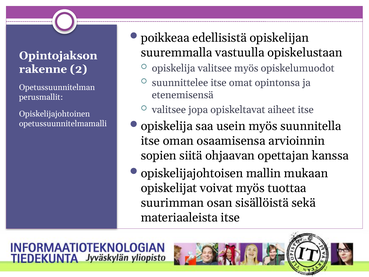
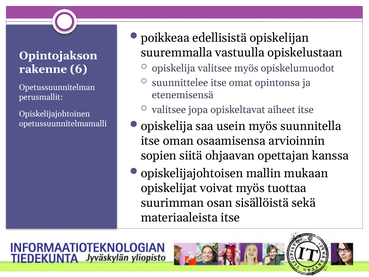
2: 2 -> 6
